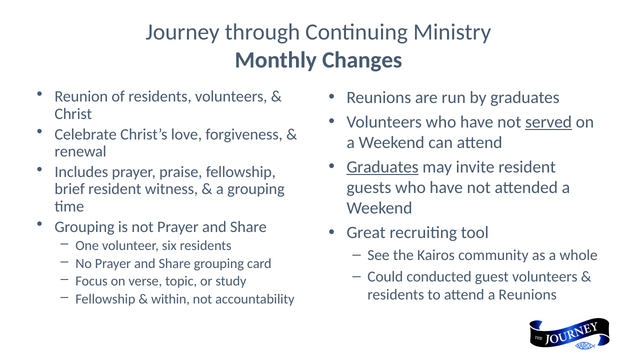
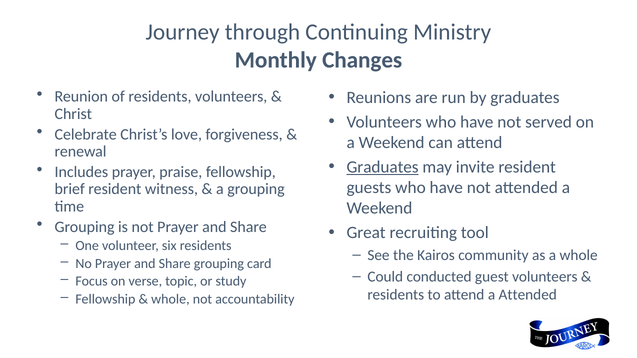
served underline: present -> none
a Reunions: Reunions -> Attended
within at (170, 300): within -> whole
